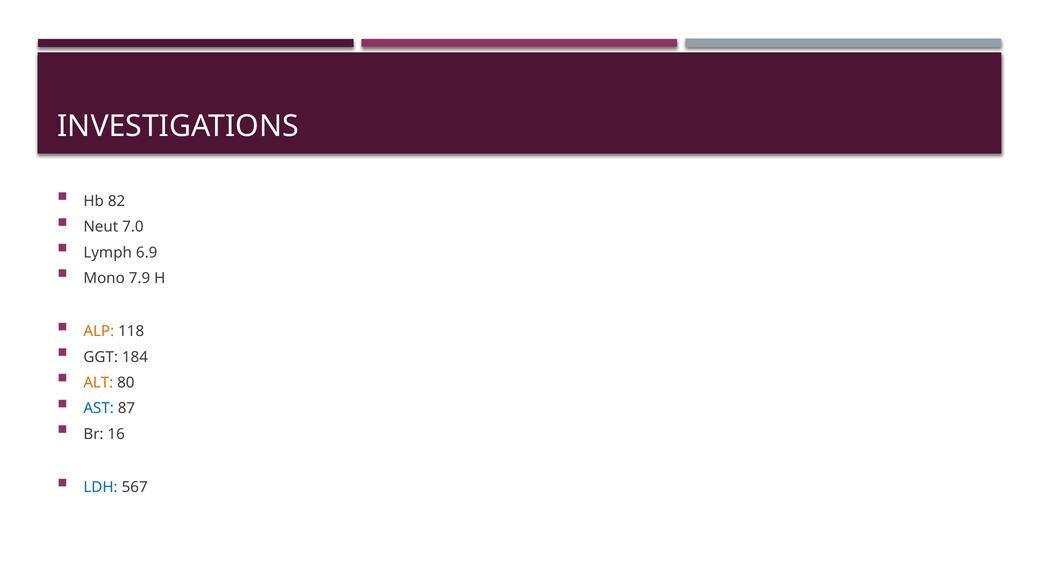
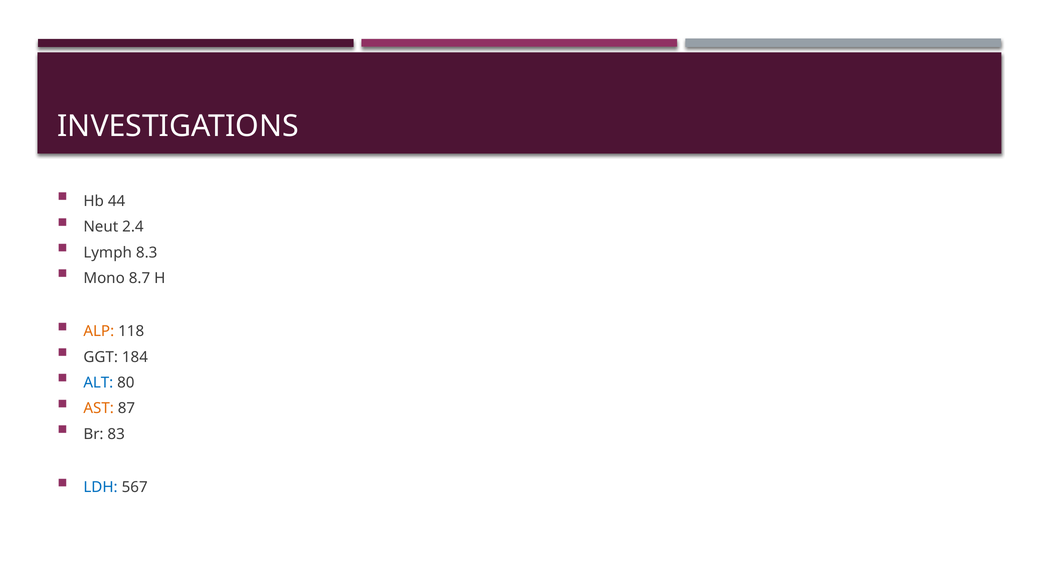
82: 82 -> 44
7.0: 7.0 -> 2.4
6.9: 6.9 -> 8.3
7.9: 7.9 -> 8.7
ALT colour: orange -> blue
AST colour: blue -> orange
16: 16 -> 83
